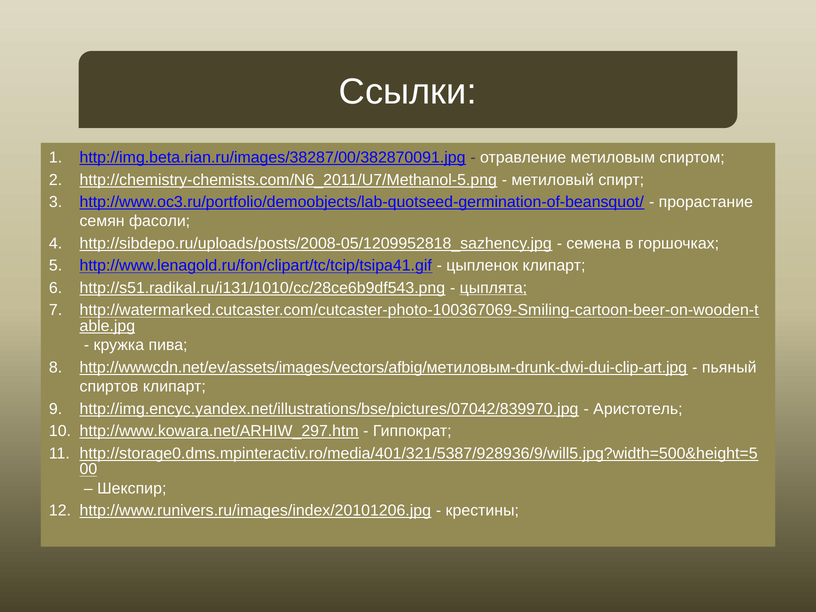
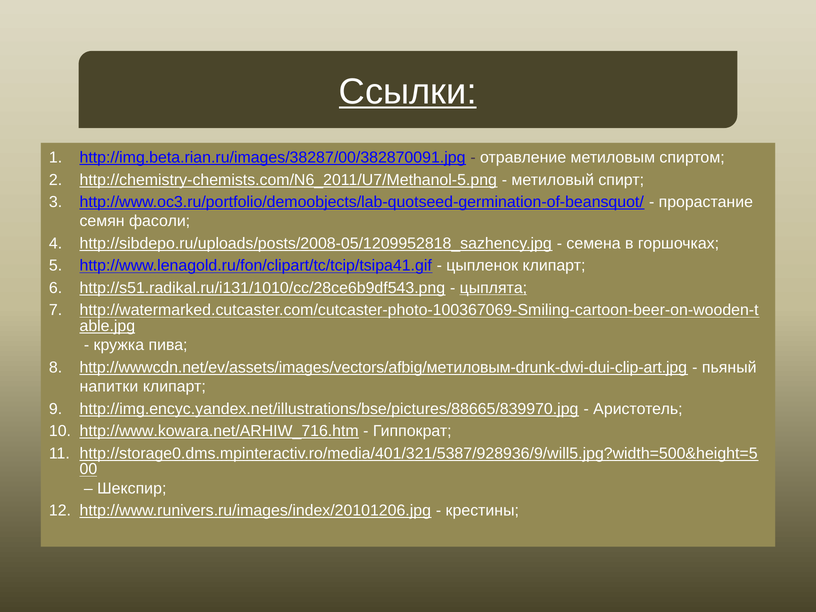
Ссылки underline: none -> present
спиртов: спиртов -> напитки
http://img.encyc.yandex.net/illustrations/bse/pictures/07042/839970.jpg: http://img.encyc.yandex.net/illustrations/bse/pictures/07042/839970.jpg -> http://img.encyc.yandex.net/illustrations/bse/pictures/88665/839970.jpg
http://www.kowara.net/ARHIW_297.htm: http://www.kowara.net/ARHIW_297.htm -> http://www.kowara.net/ARHIW_716.htm
